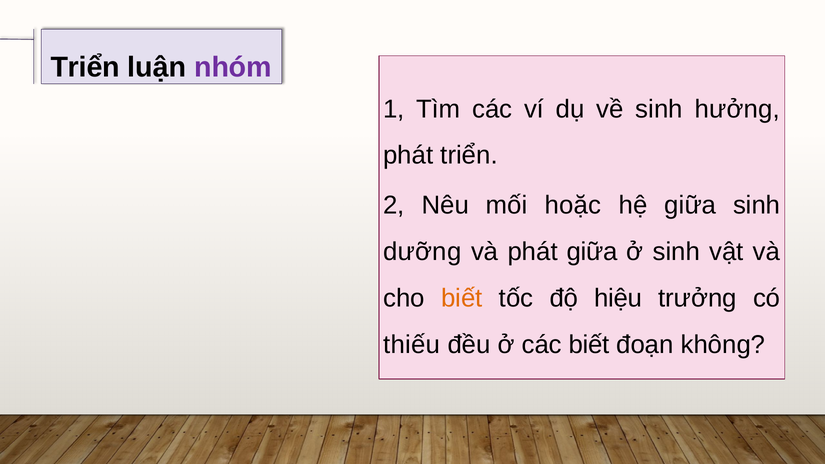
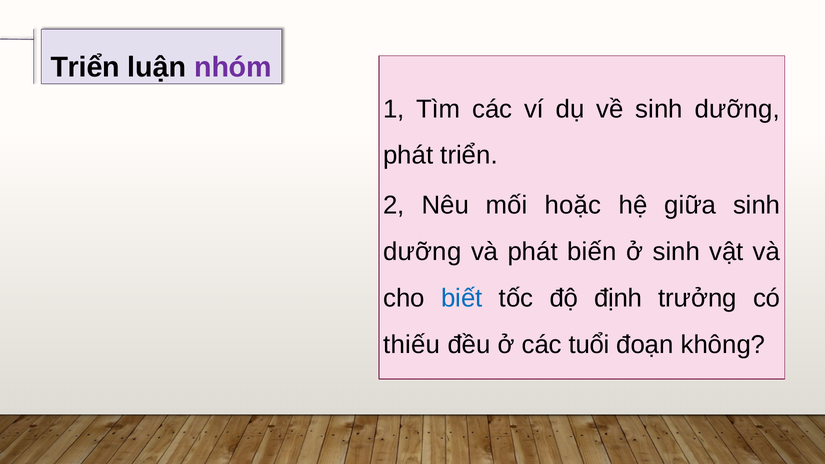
về sinh hưởng: hưởng -> dưỡng
phát giữa: giữa -> biến
biết at (462, 298) colour: orange -> blue
hiệu: hiệu -> định
các biết: biết -> tuổi
